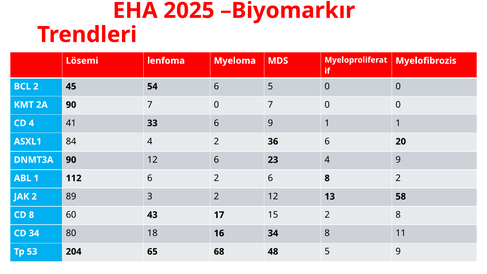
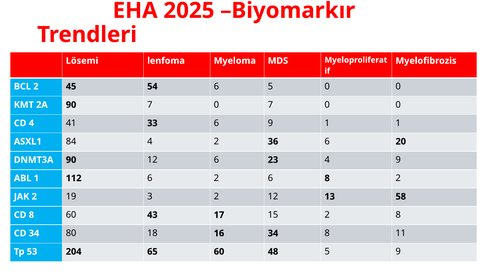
89: 89 -> 19
65 68: 68 -> 60
